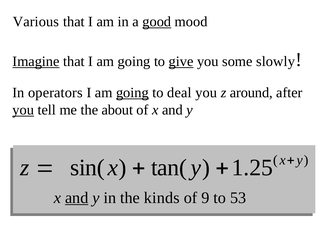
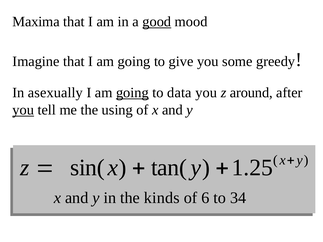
Various: Various -> Maxima
Imagine underline: present -> none
give underline: present -> none
slowly: slowly -> greedy
operators: operators -> asexually
deal: deal -> data
about: about -> using
and at (77, 198) underline: present -> none
9: 9 -> 6
53: 53 -> 34
